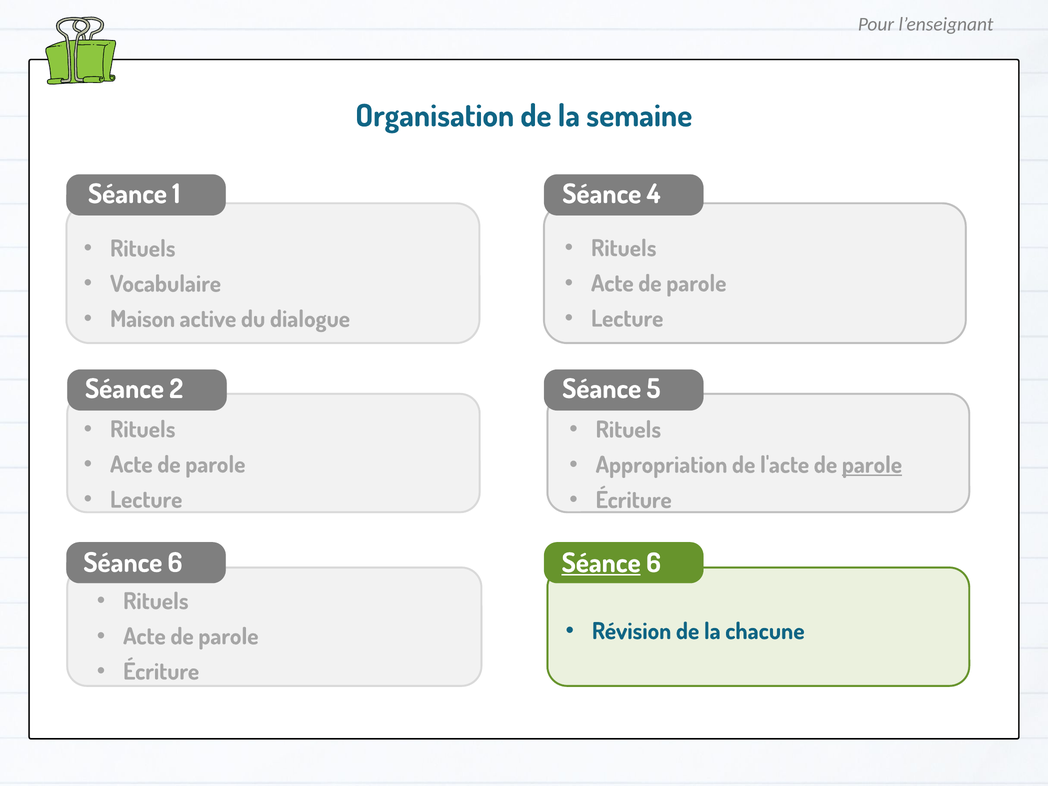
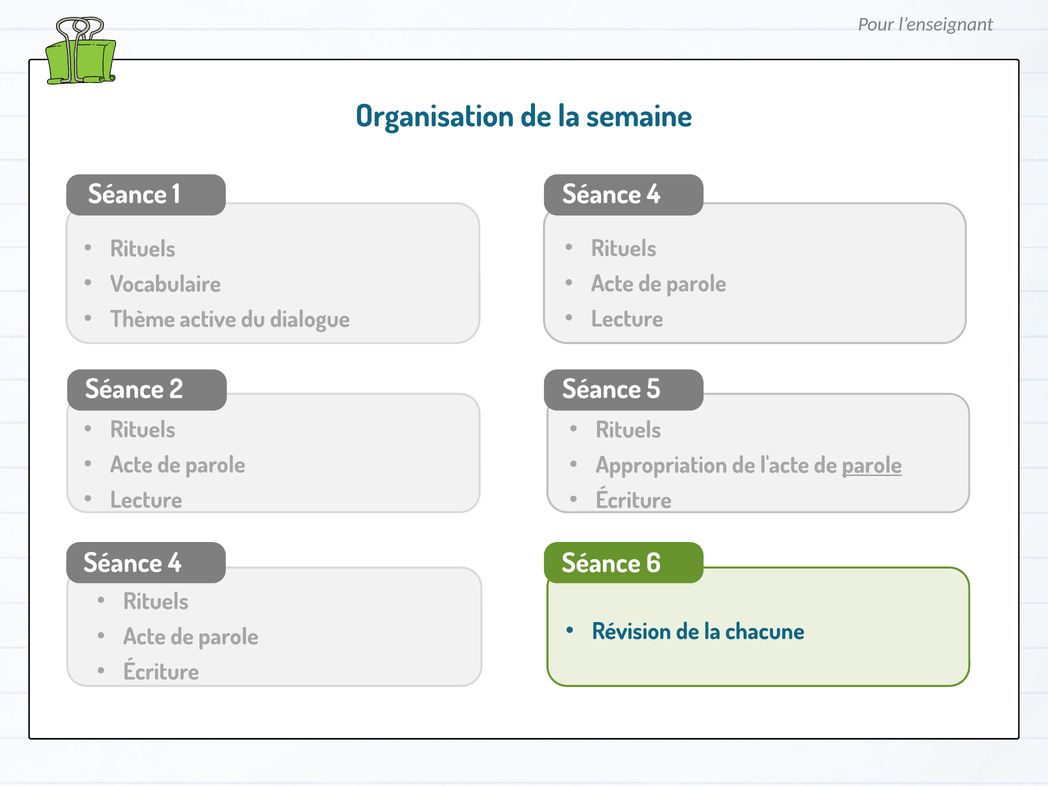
Maison: Maison -> Thème
6 at (175, 563): 6 -> 4
Séance at (601, 563) underline: present -> none
